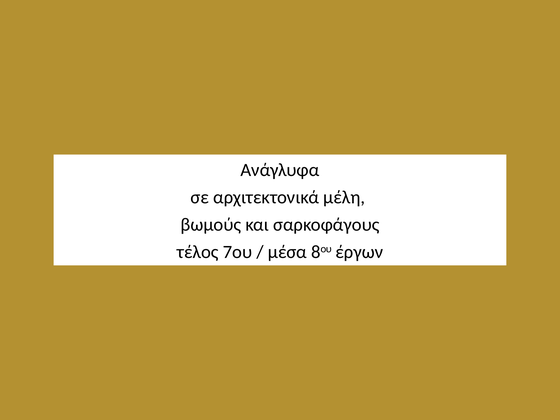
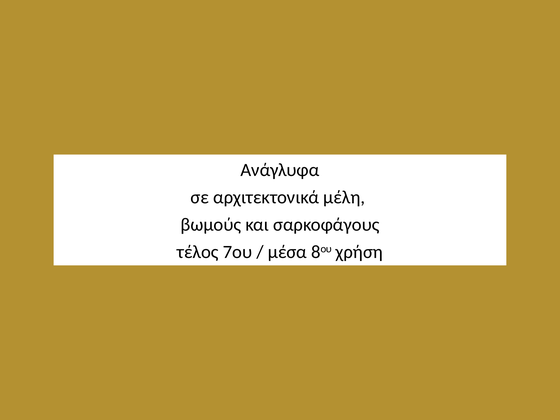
έργων: έργων -> χρήση
